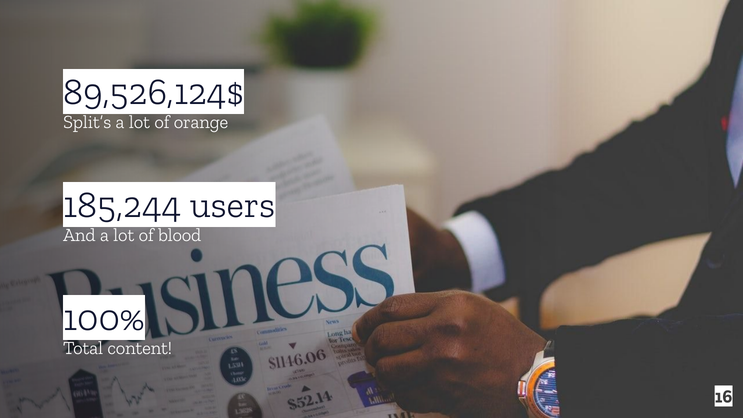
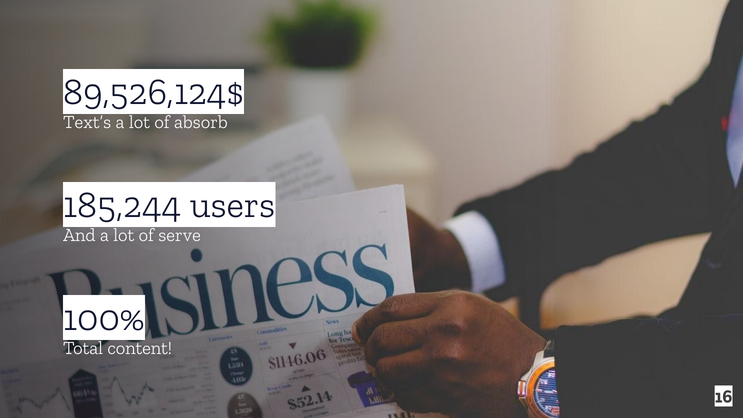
Split’s: Split’s -> Text’s
orange: orange -> absorb
blood: blood -> serve
